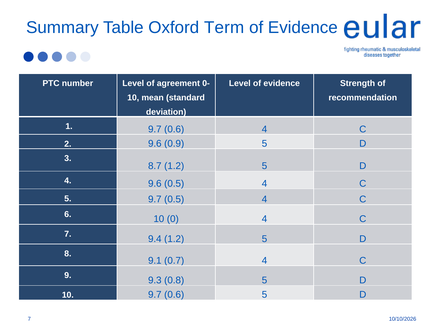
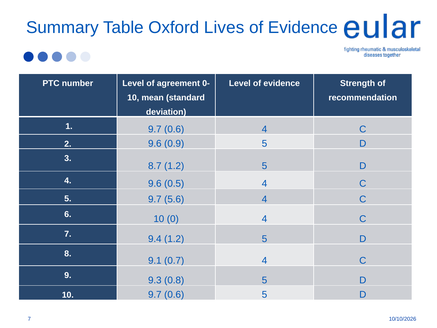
Term: Term -> Lives
9.7 0.5: 0.5 -> 5.6
